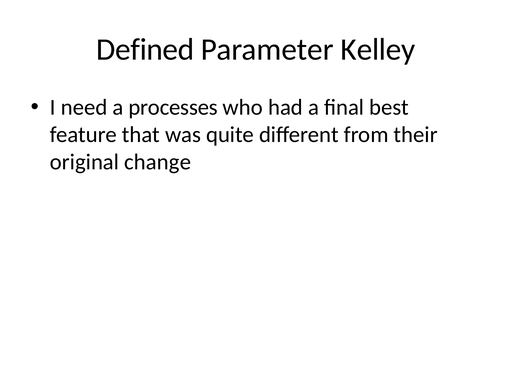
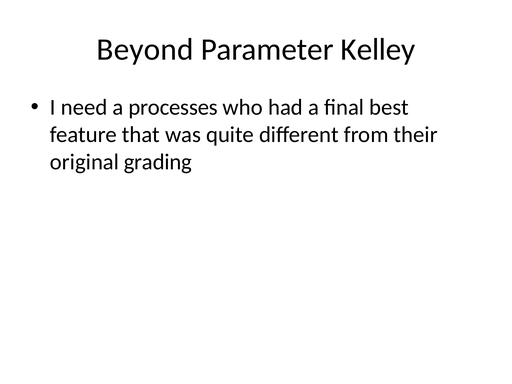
Defined: Defined -> Beyond
change: change -> grading
